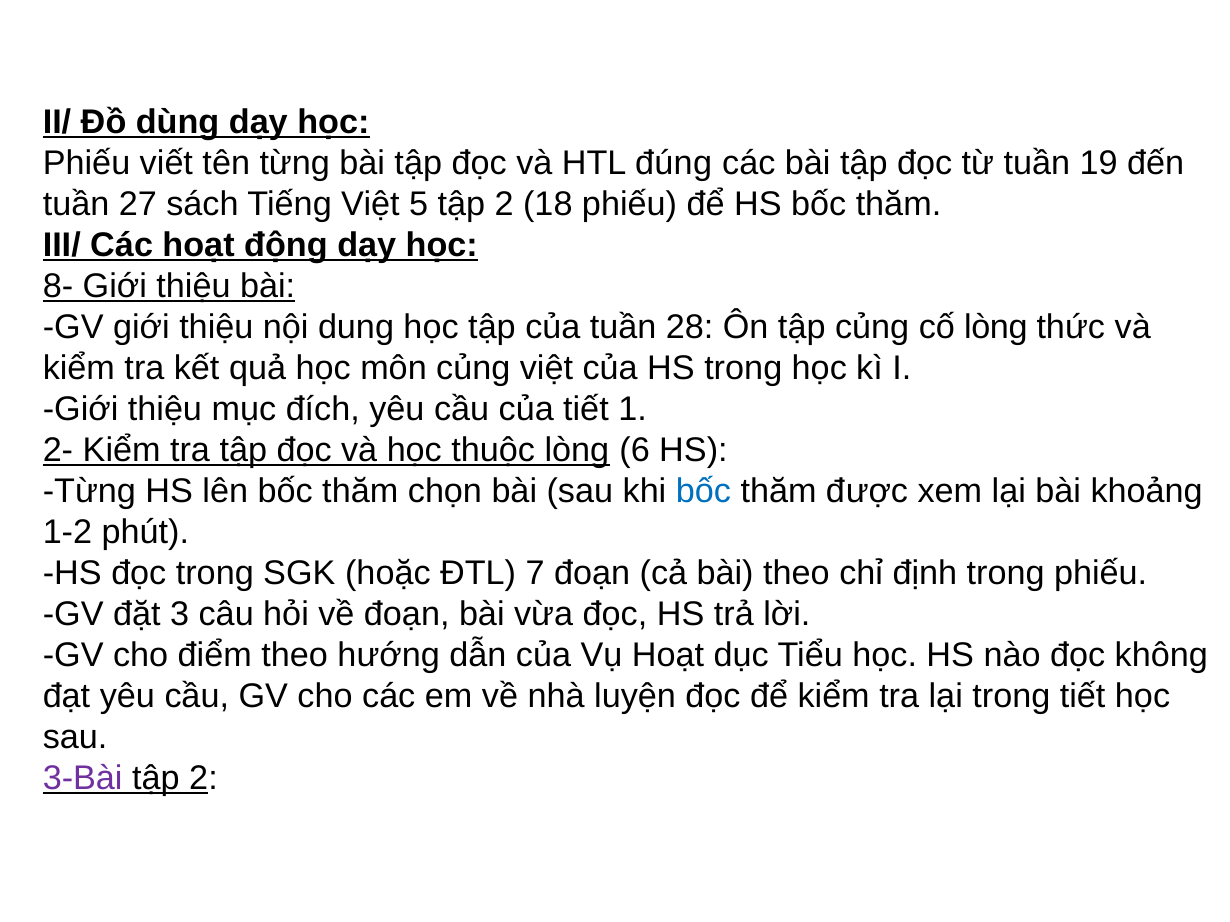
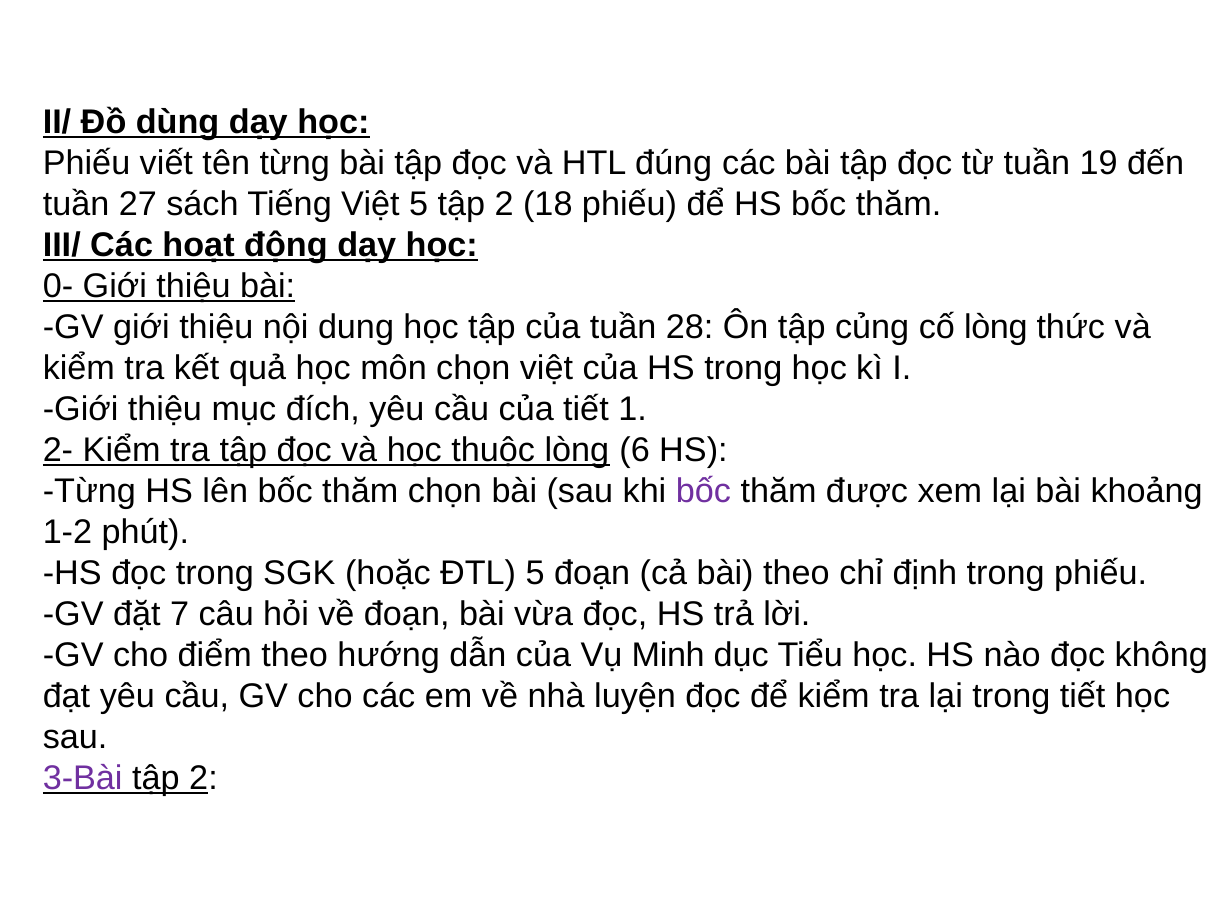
8-: 8- -> 0-
môn củng: củng -> chọn
bốc at (703, 491) colour: blue -> purple
ĐTL 7: 7 -> 5
3: 3 -> 7
Vụ Hoạt: Hoạt -> Minh
